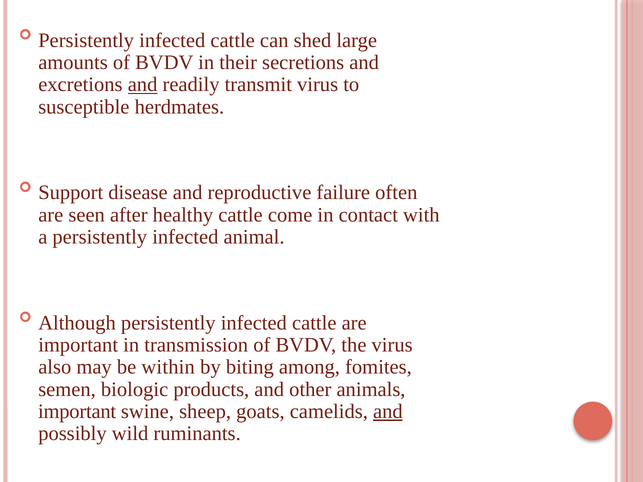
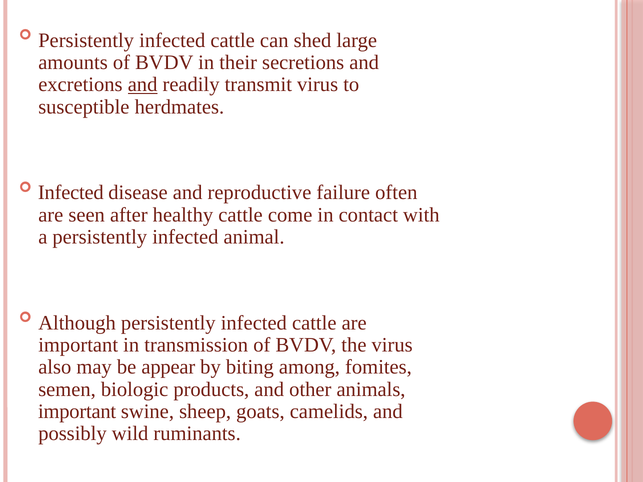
Support at (71, 193): Support -> Infected
within: within -> appear
and at (388, 412) underline: present -> none
